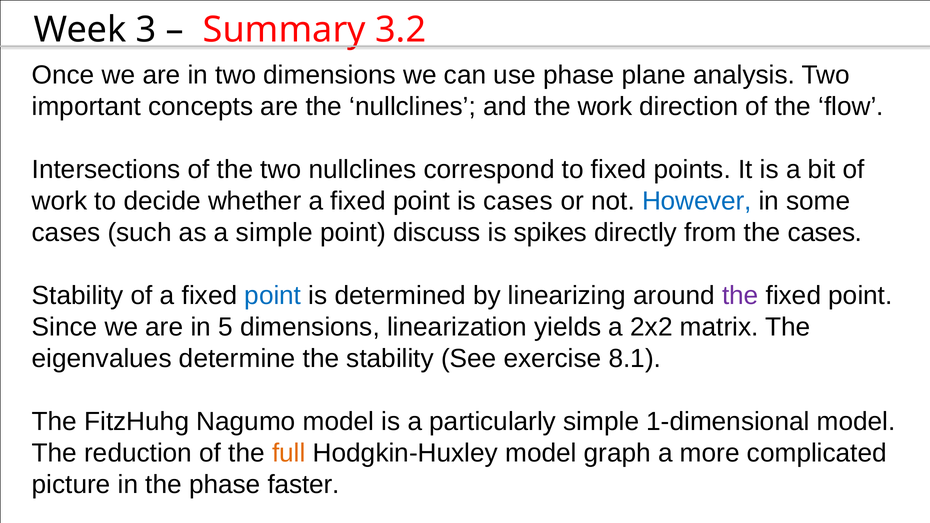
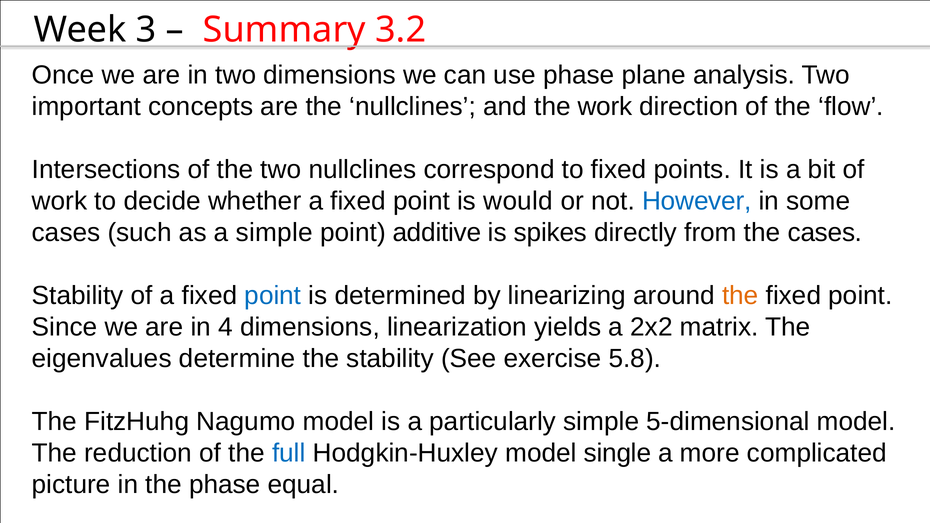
is cases: cases -> would
discuss: discuss -> additive
the at (740, 295) colour: purple -> orange
5: 5 -> 4
8.1: 8.1 -> 5.8
1-dimensional: 1-dimensional -> 5-dimensional
full colour: orange -> blue
graph: graph -> single
faster: faster -> equal
